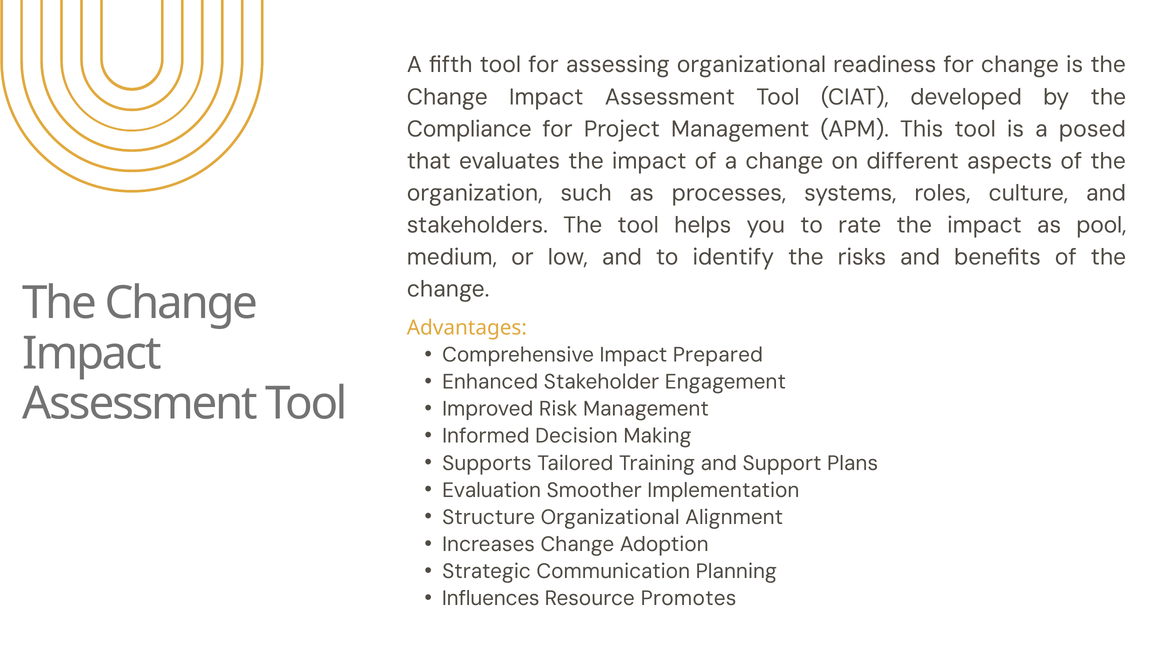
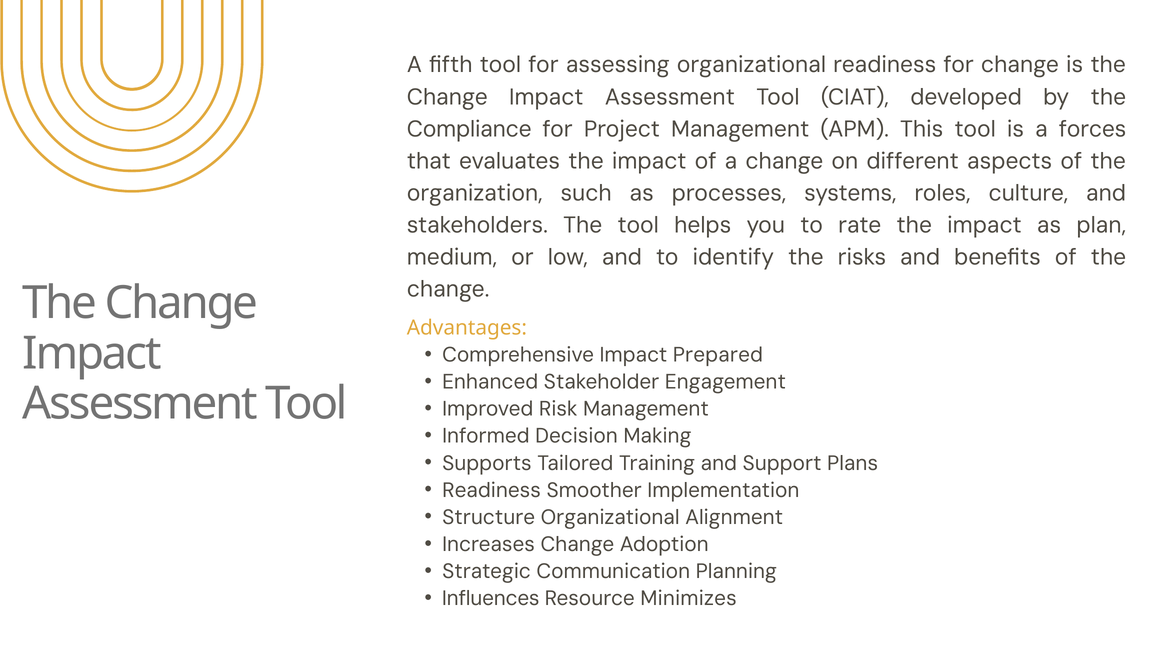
posed: posed -> forces
pool: pool -> plan
Evaluation at (492, 490): Evaluation -> Readiness
Promotes: Promotes -> Minimizes
